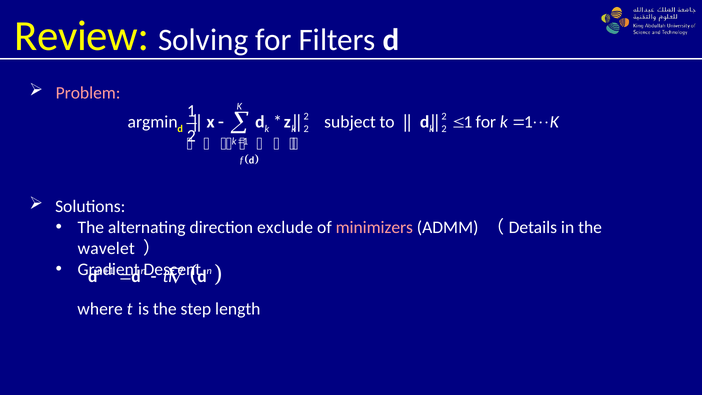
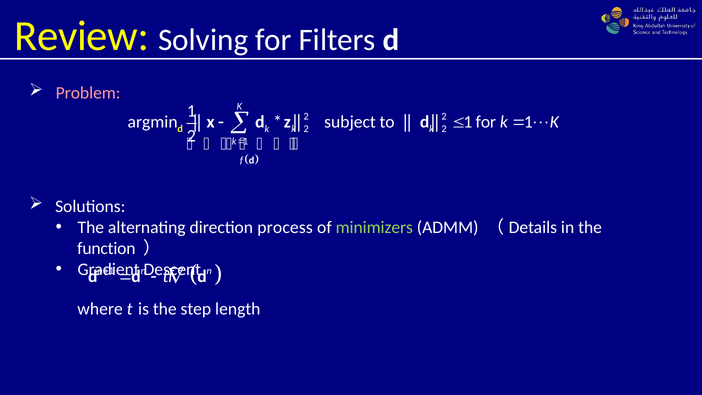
exclude: exclude -> process
minimizers colour: pink -> light green
wavelet: wavelet -> function
